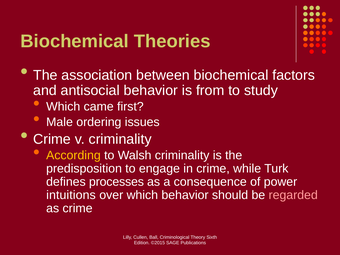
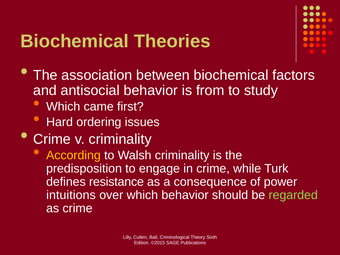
Male: Male -> Hard
processes: processes -> resistance
regarded colour: pink -> light green
